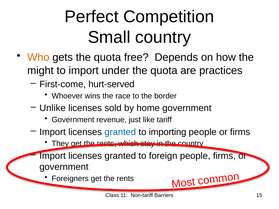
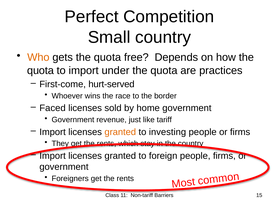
might at (40, 71): might -> quota
Unlike: Unlike -> Faced
granted at (120, 132) colour: blue -> orange
importing: importing -> investing
